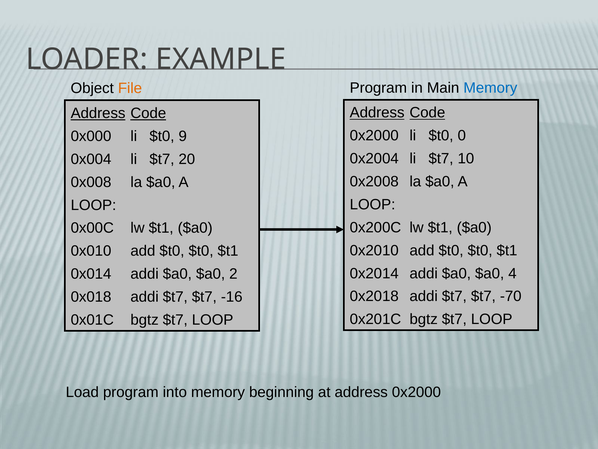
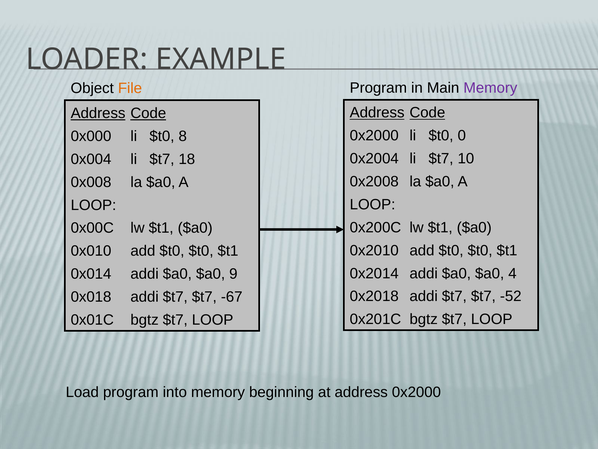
Memory at (490, 88) colour: blue -> purple
9: 9 -> 8
20: 20 -> 18
2: 2 -> 9
-70: -70 -> -52
-16: -16 -> -67
